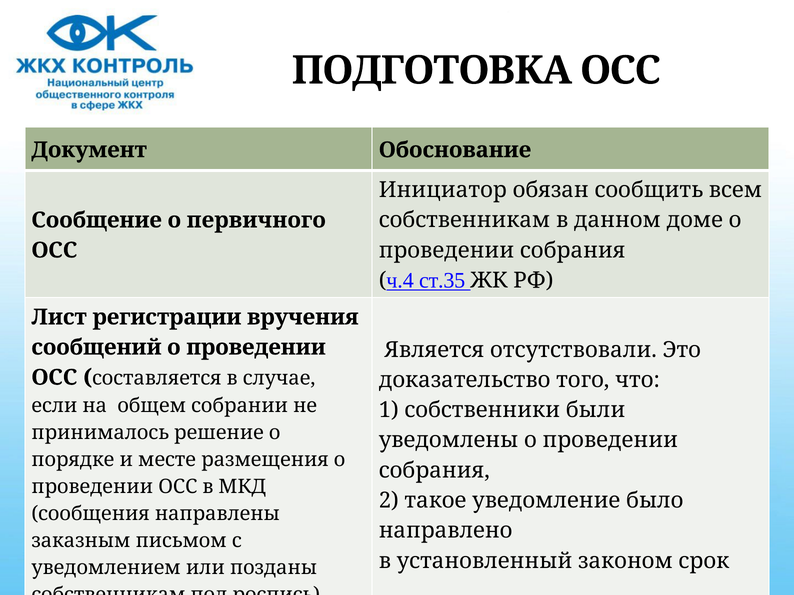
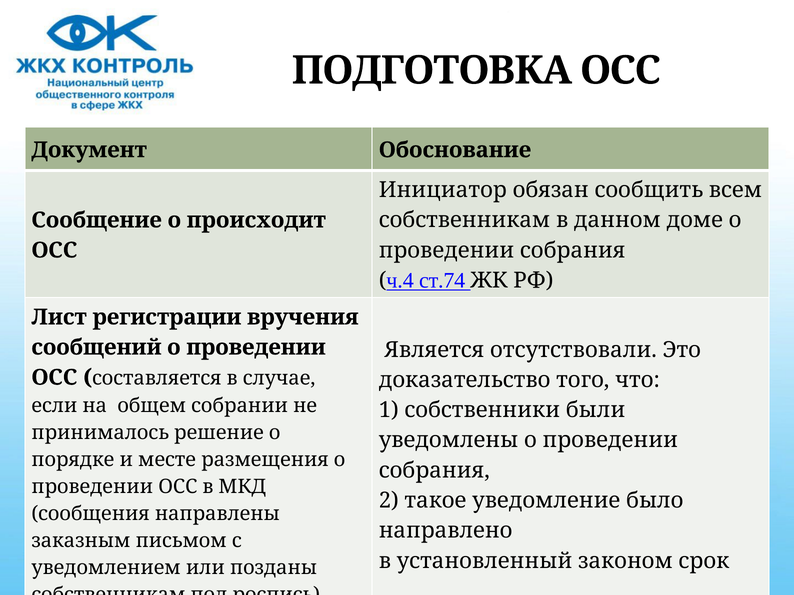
первичного: первичного -> происходит
ст.35: ст.35 -> ст.74
